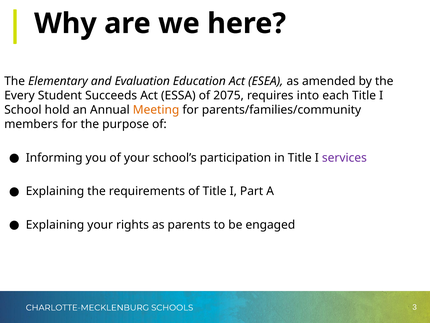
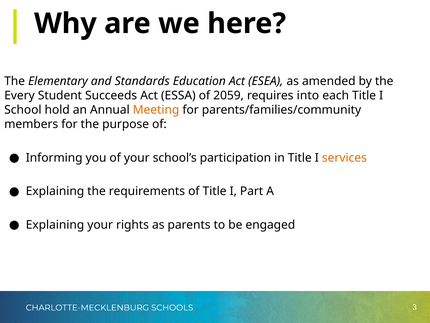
Evaluation: Evaluation -> Standards
2075: 2075 -> 2059
services colour: purple -> orange
